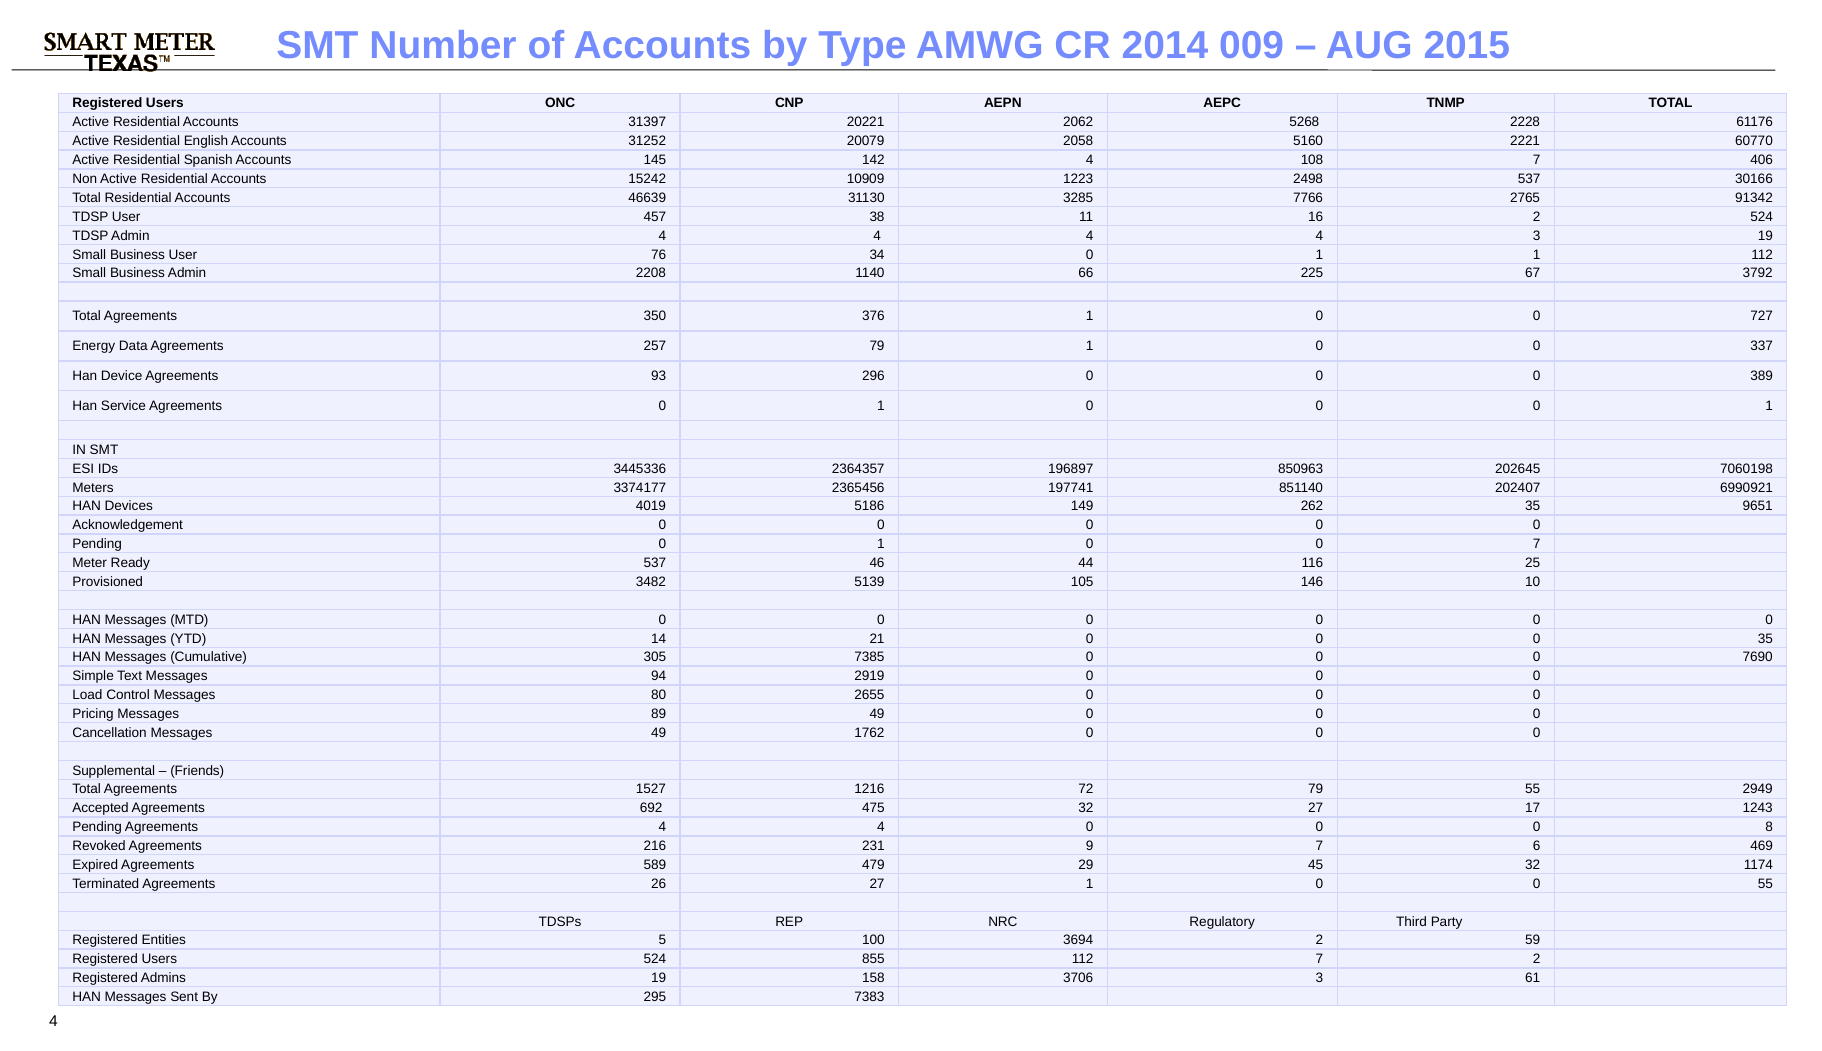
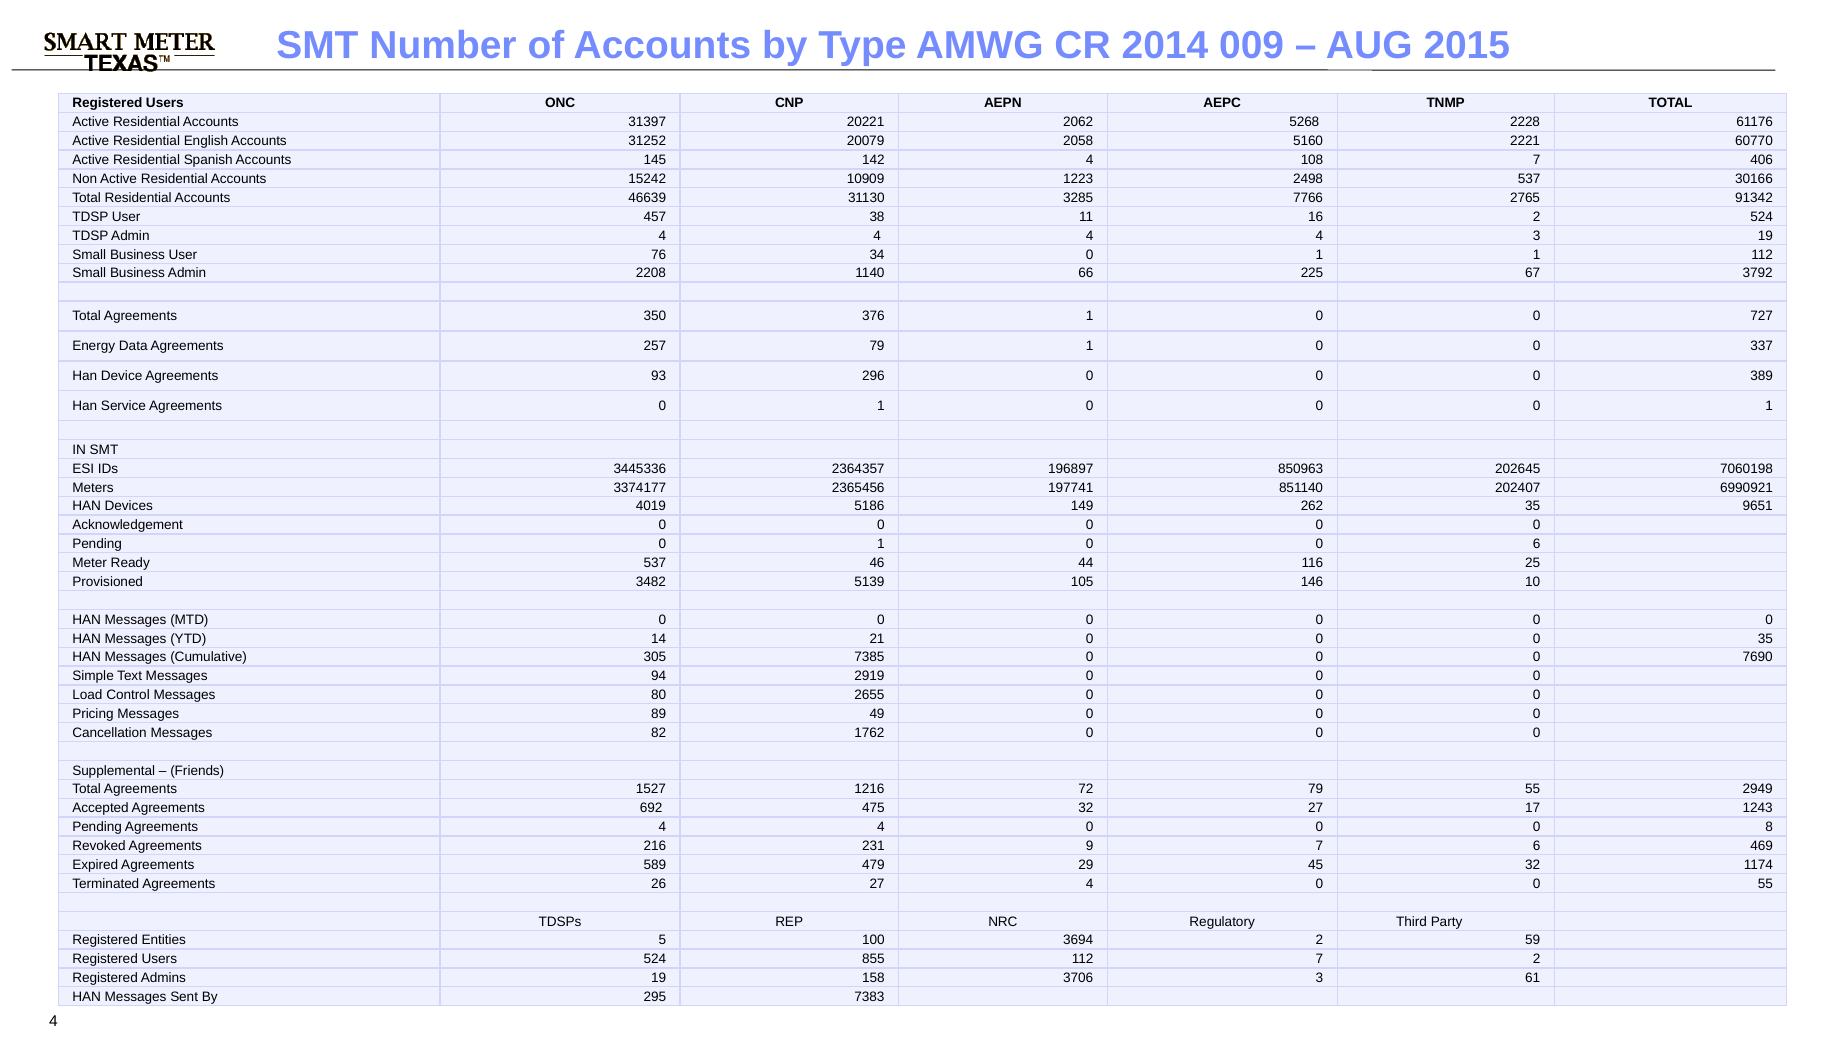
0 7: 7 -> 6
Messages 49: 49 -> 82
27 1: 1 -> 4
